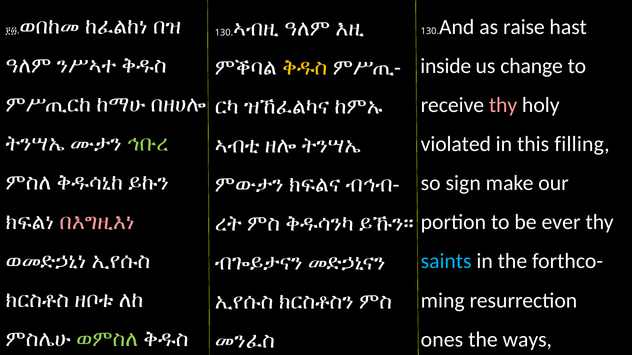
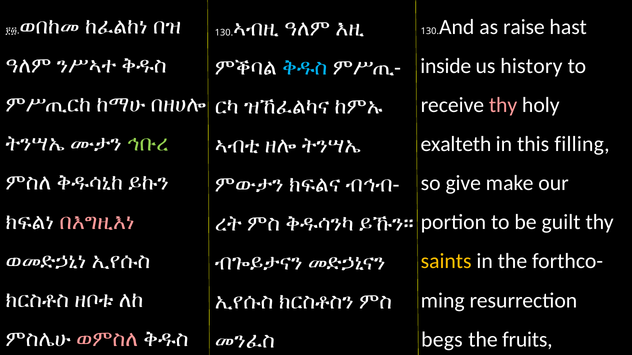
change: change -> history
ቅዱስ at (305, 68) colour: yellow -> light blue
violated: violated -> exalteth
sign: sign -> give
ever: ever -> guilt
saints colour: light blue -> yellow
ones: ones -> begs
ways: ways -> fruits
ወምስለ colour: light green -> pink
